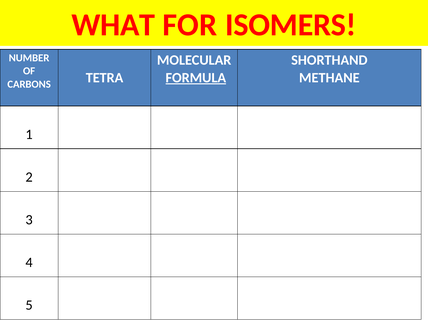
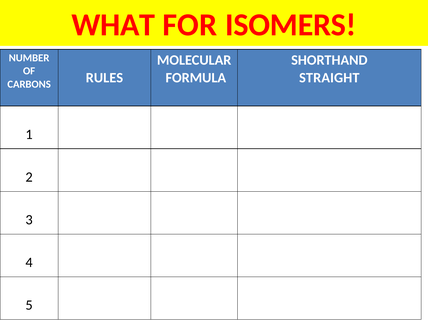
FORMULA underline: present -> none
METHANE: METHANE -> STRAIGHT
TETRA: TETRA -> RULES
